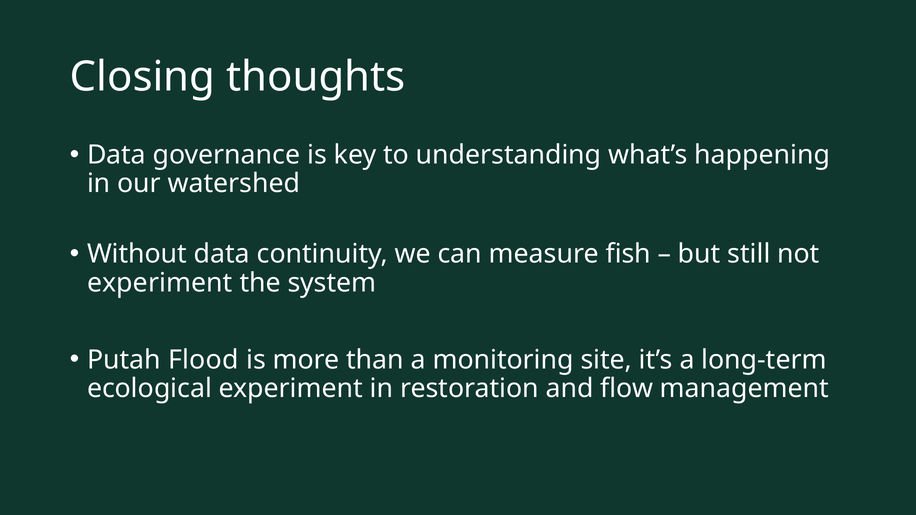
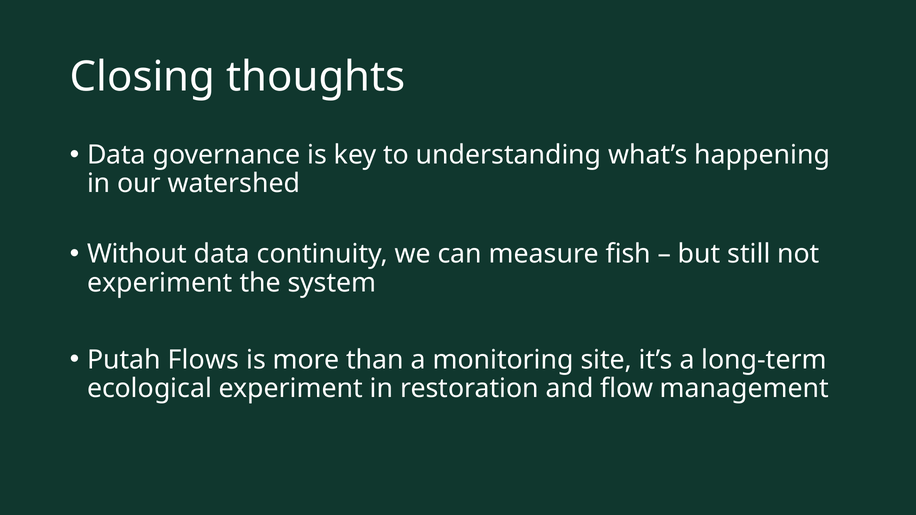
Flood: Flood -> Flows
